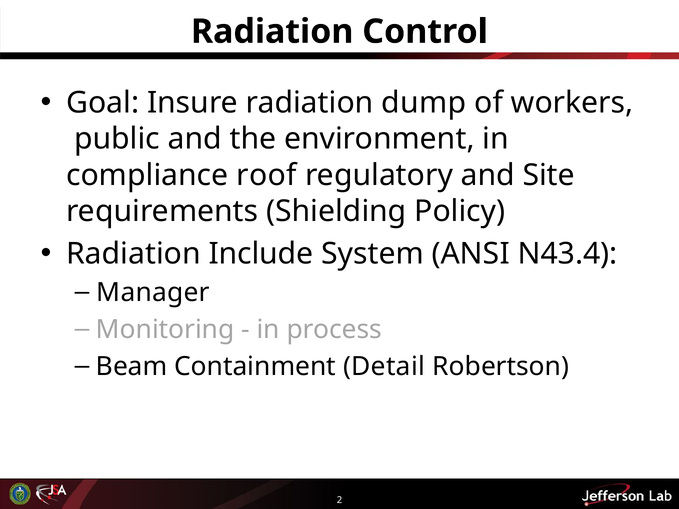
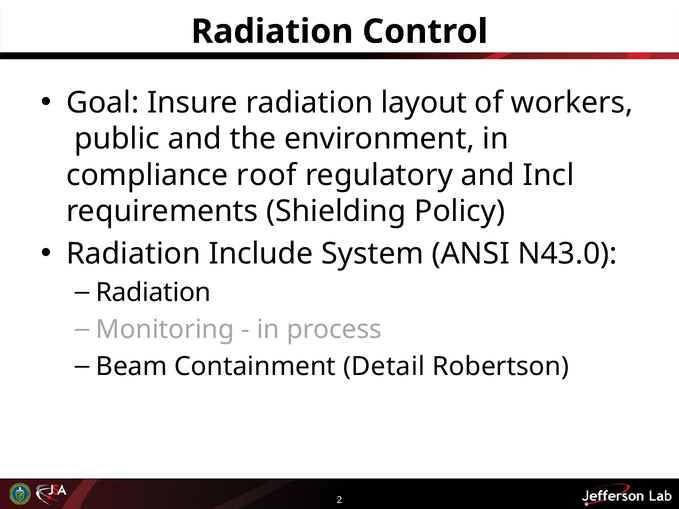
dump: dump -> layout
Site: Site -> Incl
N43.4: N43.4 -> N43.0
Manager at (153, 293): Manager -> Radiation
